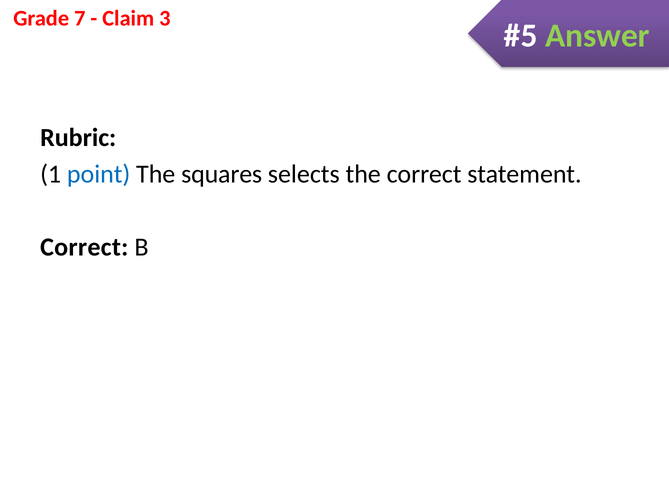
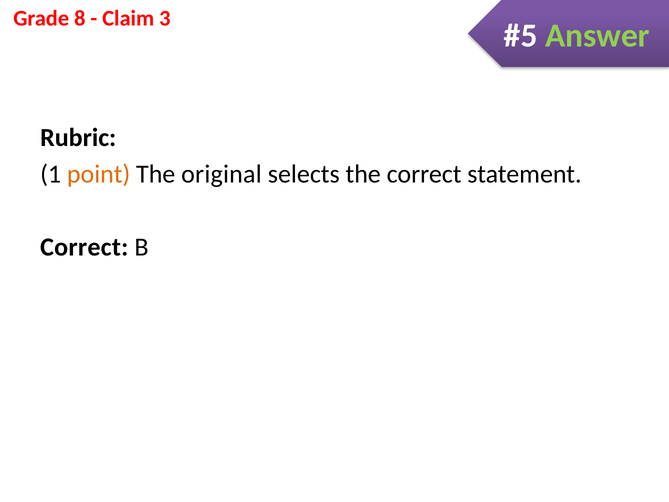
7: 7 -> 8
point colour: blue -> orange
squares: squares -> original
